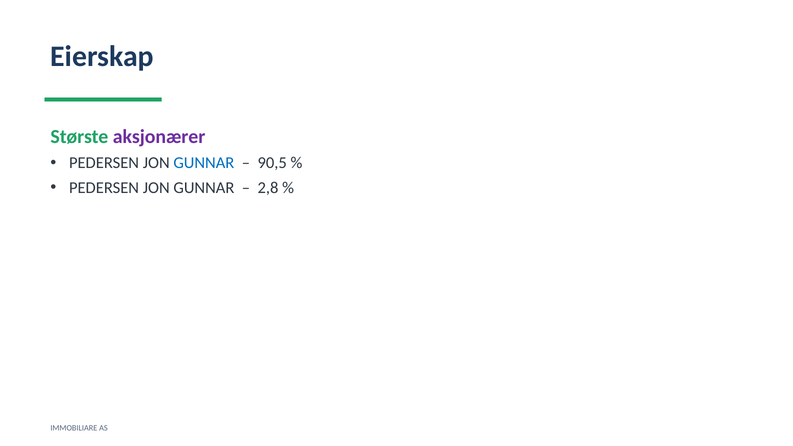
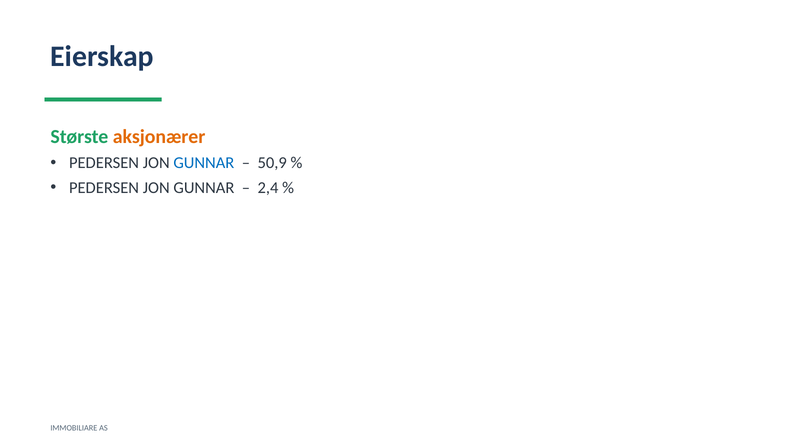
aksjonærer colour: purple -> orange
90,5: 90,5 -> 50,9
2,8: 2,8 -> 2,4
